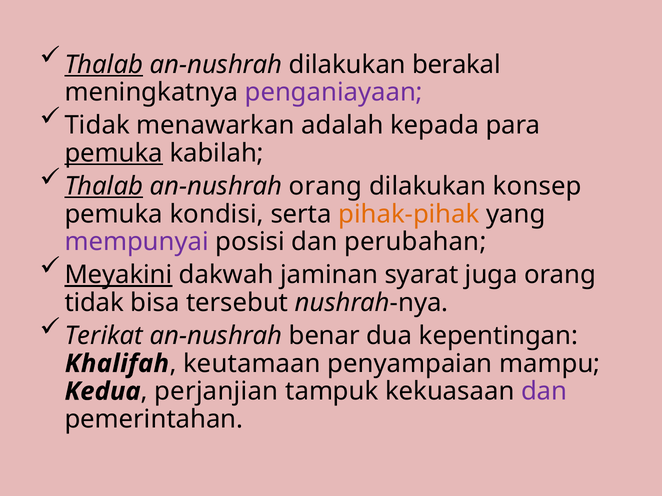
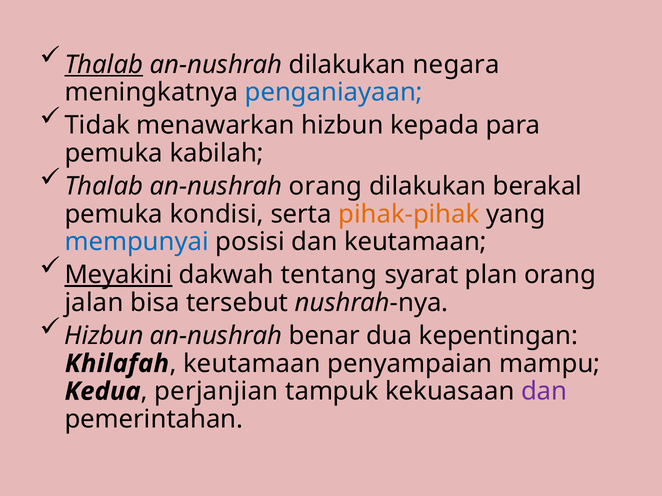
berakal: berakal -> negara
penganiayaan colour: purple -> blue
menawarkan adalah: adalah -> hizbun
pemuka at (114, 153) underline: present -> none
Thalab at (104, 187) underline: present -> none
konsep: konsep -> berakal
mempunyai colour: purple -> blue
dan perubahan: perubahan -> keutamaan
jaminan: jaminan -> tentang
juga: juga -> plan
tidak at (94, 303): tidak -> jalan
Terikat at (104, 336): Terikat -> Hizbun
Khalifah: Khalifah -> Khilafah
